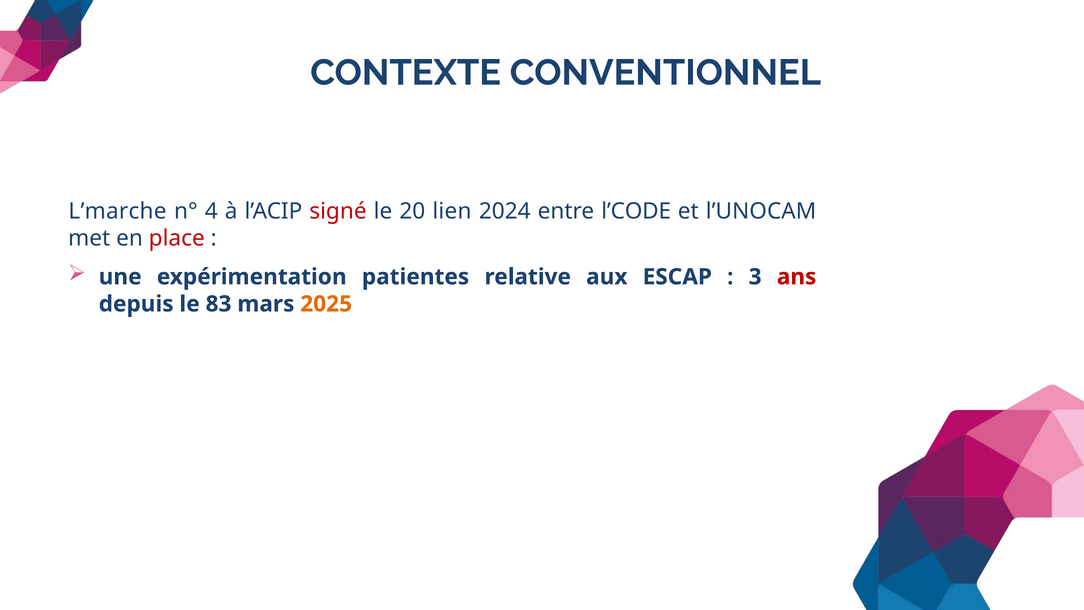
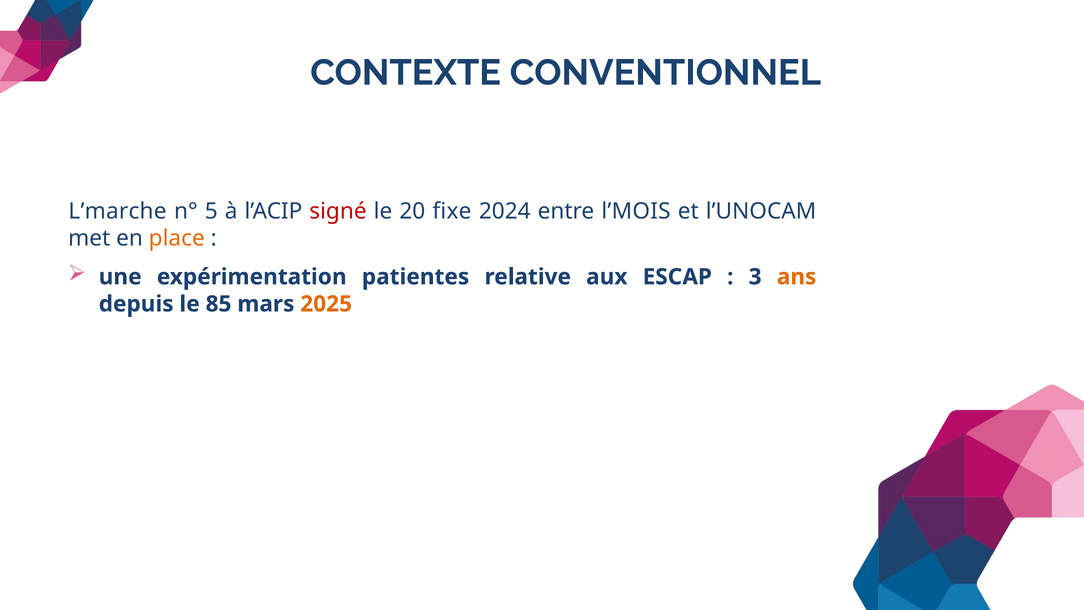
4: 4 -> 5
lien: lien -> fixe
l’CODE: l’CODE -> l’MOIS
place colour: red -> orange
ans colour: red -> orange
83: 83 -> 85
